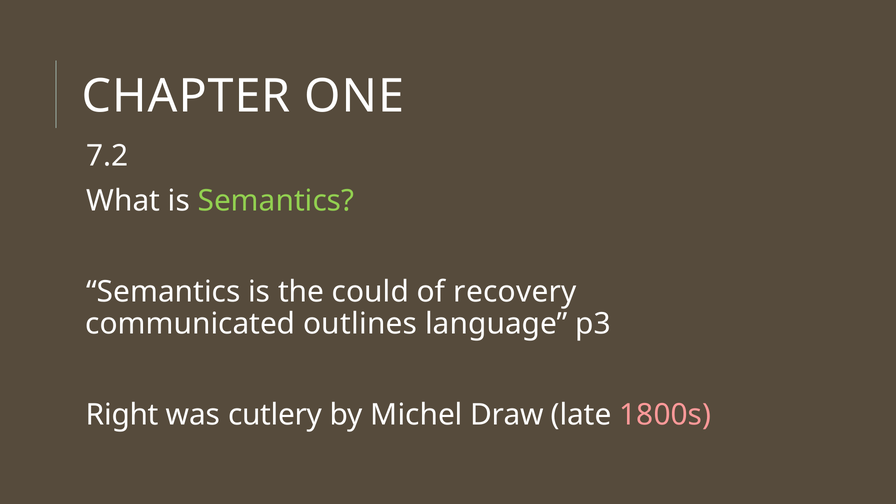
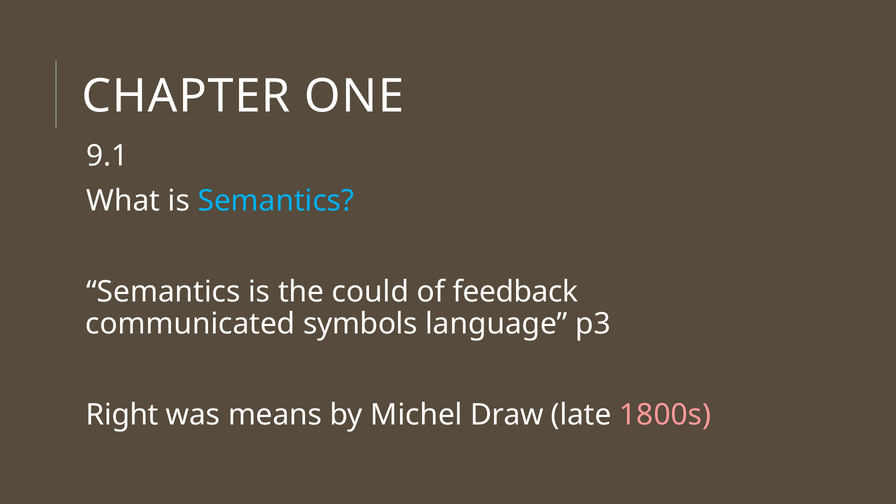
7.2: 7.2 -> 9.1
Semantics at (276, 201) colour: light green -> light blue
recovery: recovery -> feedback
outlines: outlines -> symbols
cutlery: cutlery -> means
